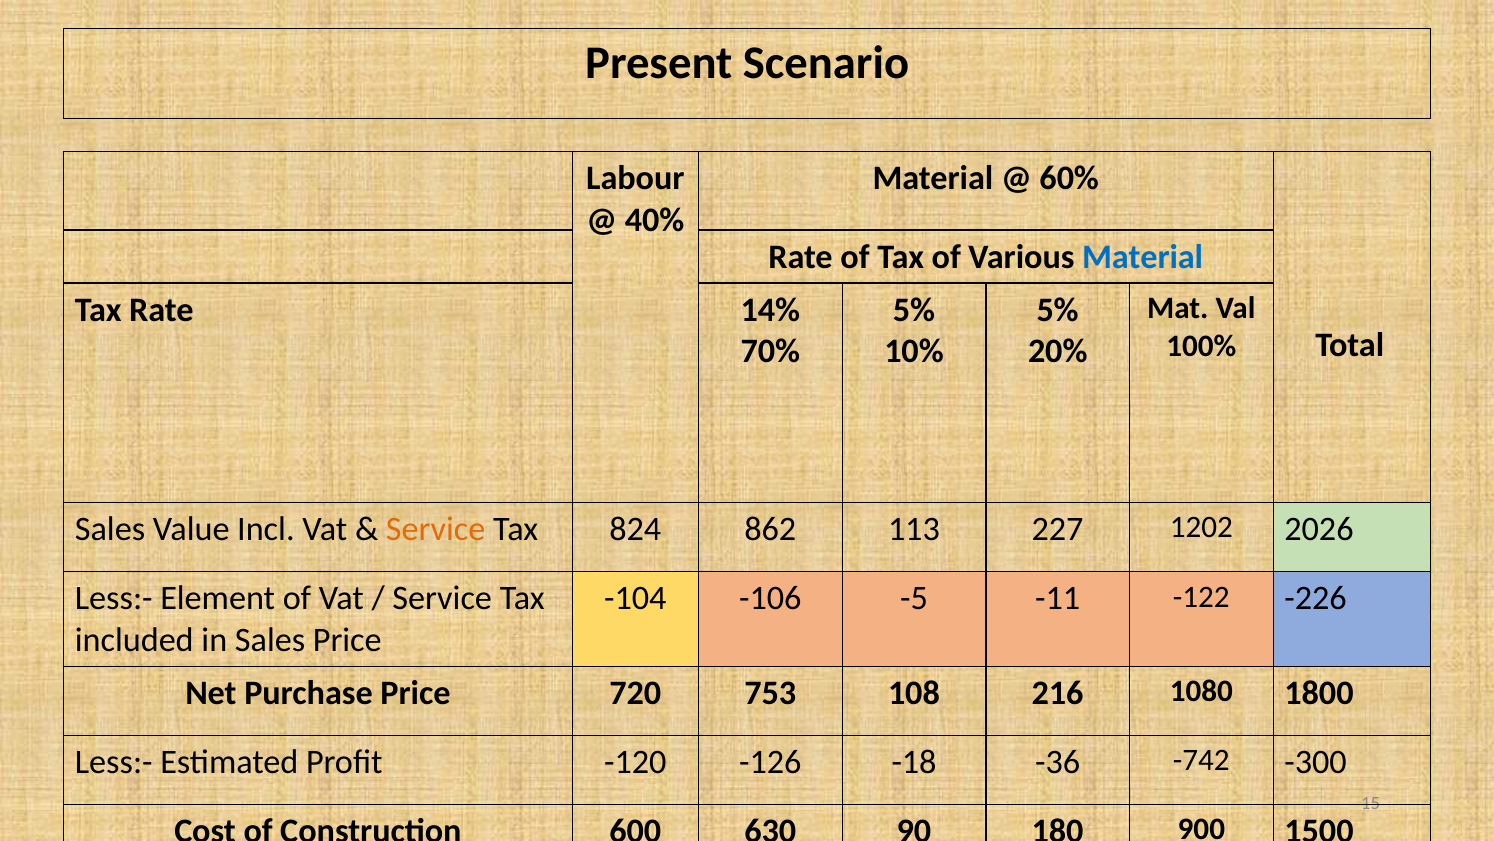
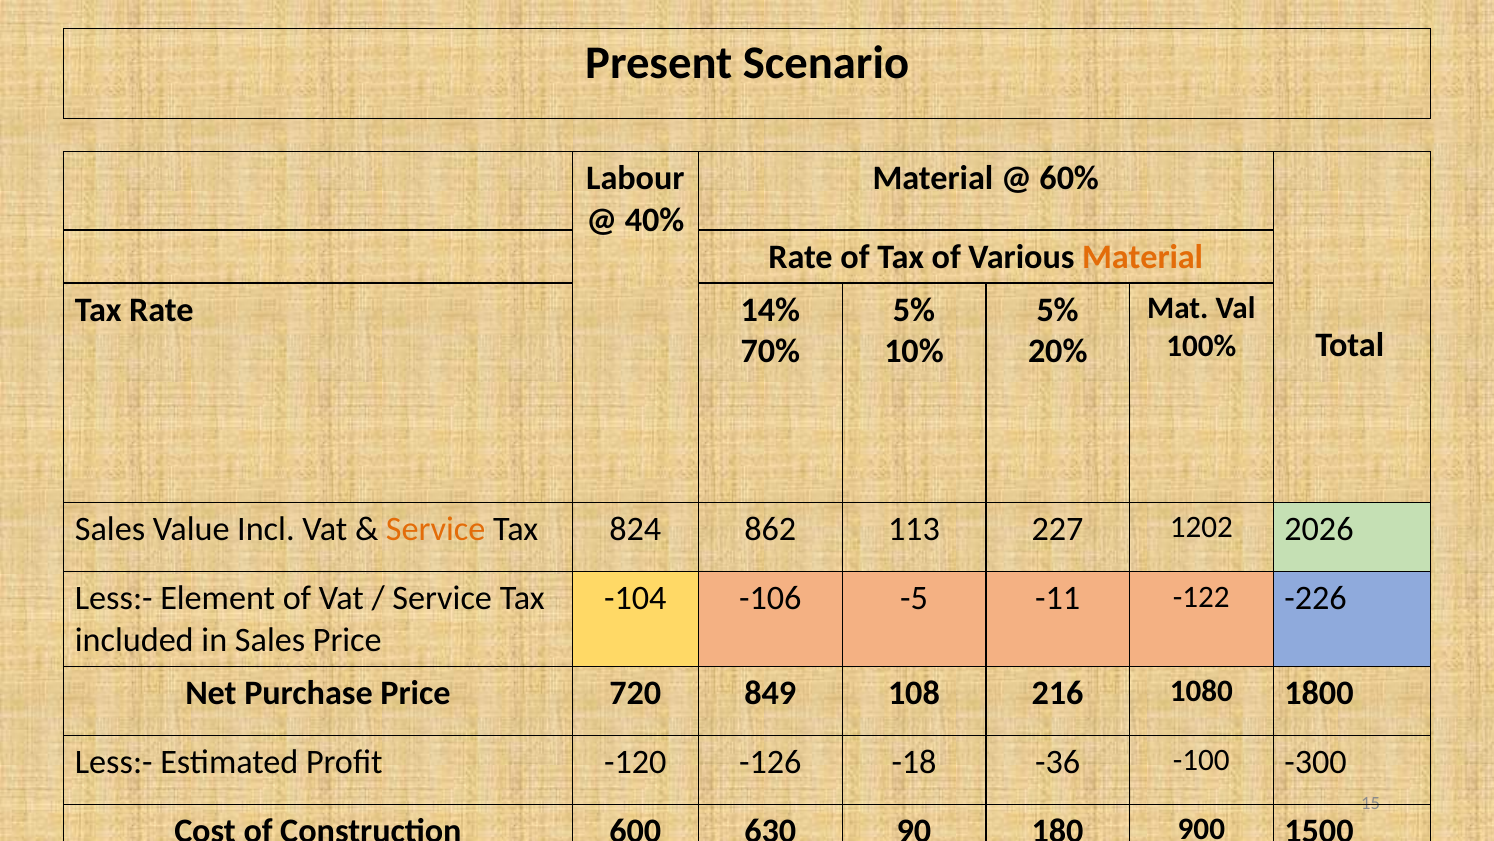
Material at (1143, 257) colour: blue -> orange
753: 753 -> 849
-742: -742 -> -100
